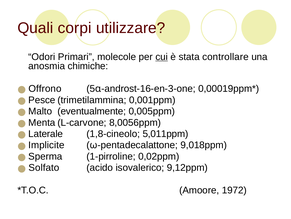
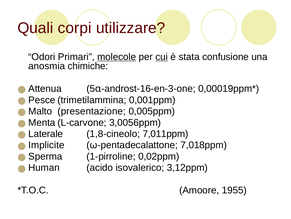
molecole underline: none -> present
controllare: controllare -> confusione
Offrono: Offrono -> Attenua
eventualmente: eventualmente -> presentazione
8,0056ppm: 8,0056ppm -> 3,0056ppm
5,011ppm: 5,011ppm -> 7,011ppm
9,018ppm: 9,018ppm -> 7,018ppm
Solfato: Solfato -> Human
9,12ppm: 9,12ppm -> 3,12ppm
1972: 1972 -> 1955
